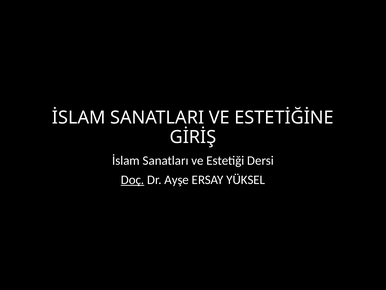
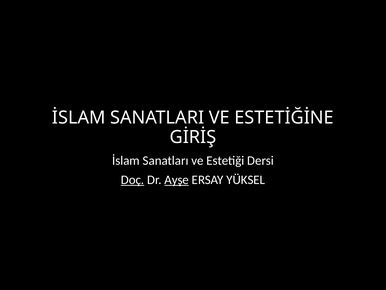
Ayşe underline: none -> present
